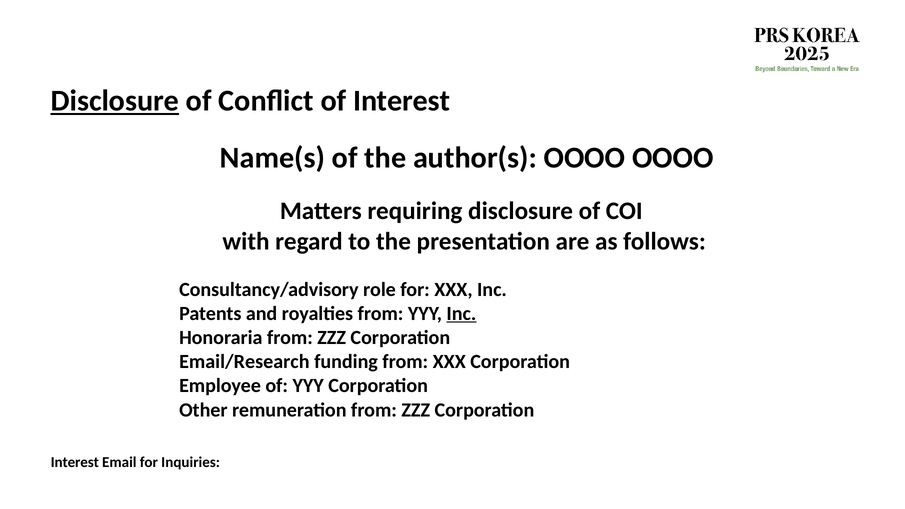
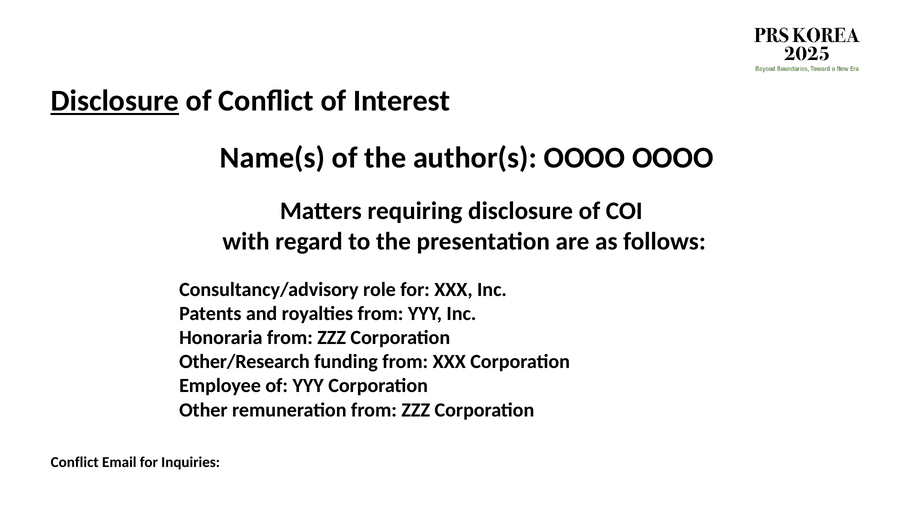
Inc at (461, 314) underline: present -> none
Email/Research: Email/Research -> Other/Research
Interest at (75, 463): Interest -> Conflict
